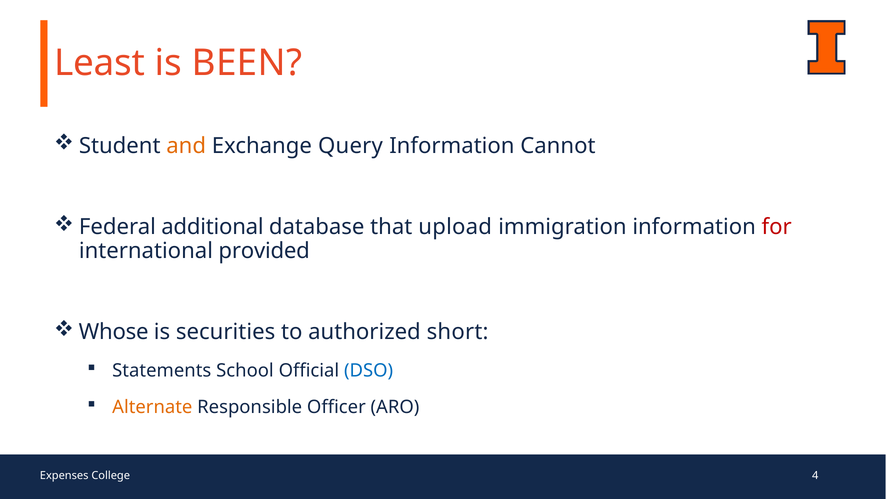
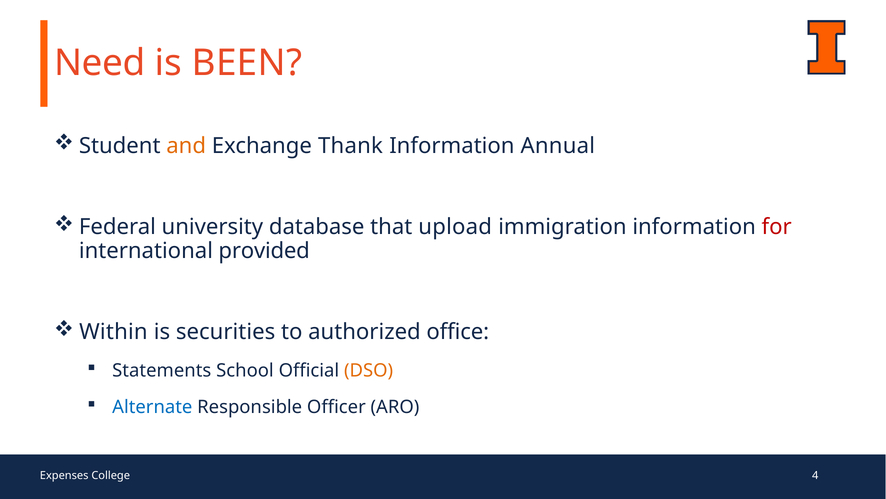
Least: Least -> Need
Query: Query -> Thank
Cannot: Cannot -> Annual
additional: additional -> university
Whose: Whose -> Within
short: short -> office
DSO colour: blue -> orange
Alternate colour: orange -> blue
